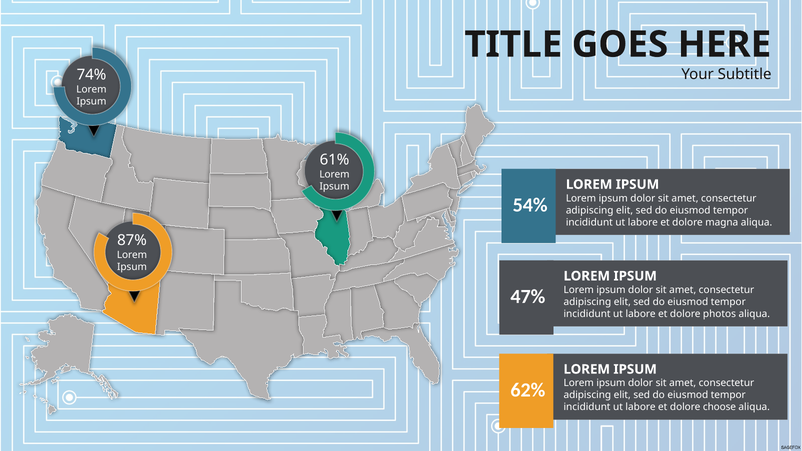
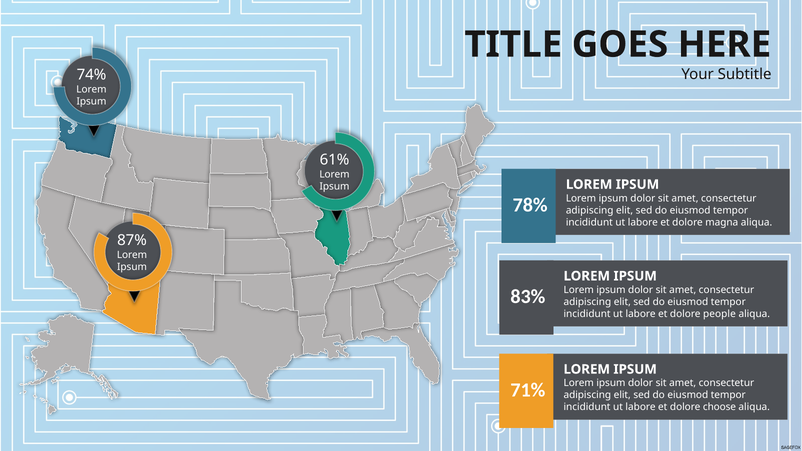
54%: 54% -> 78%
47%: 47% -> 83%
photos: photos -> people
62%: 62% -> 71%
